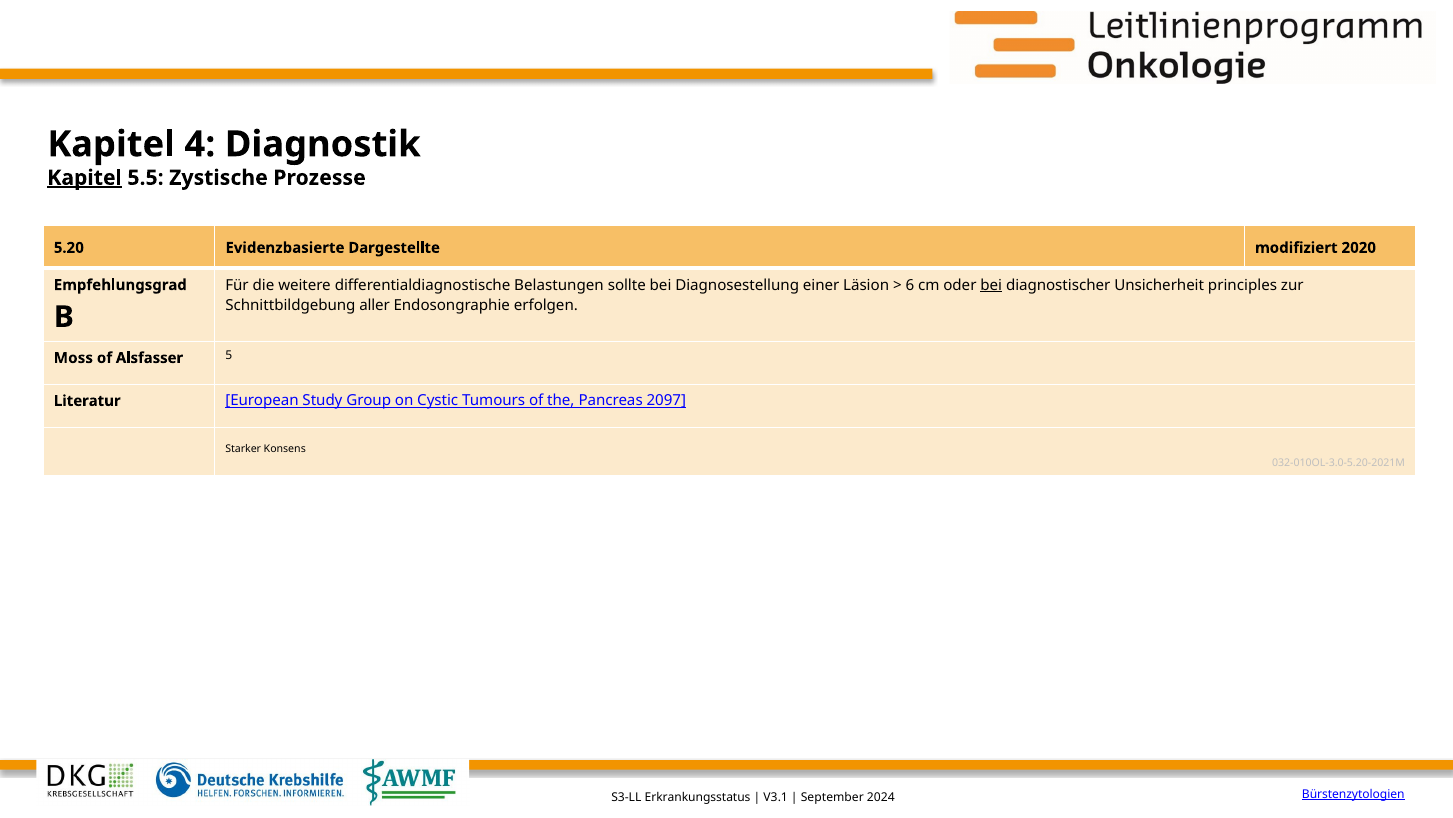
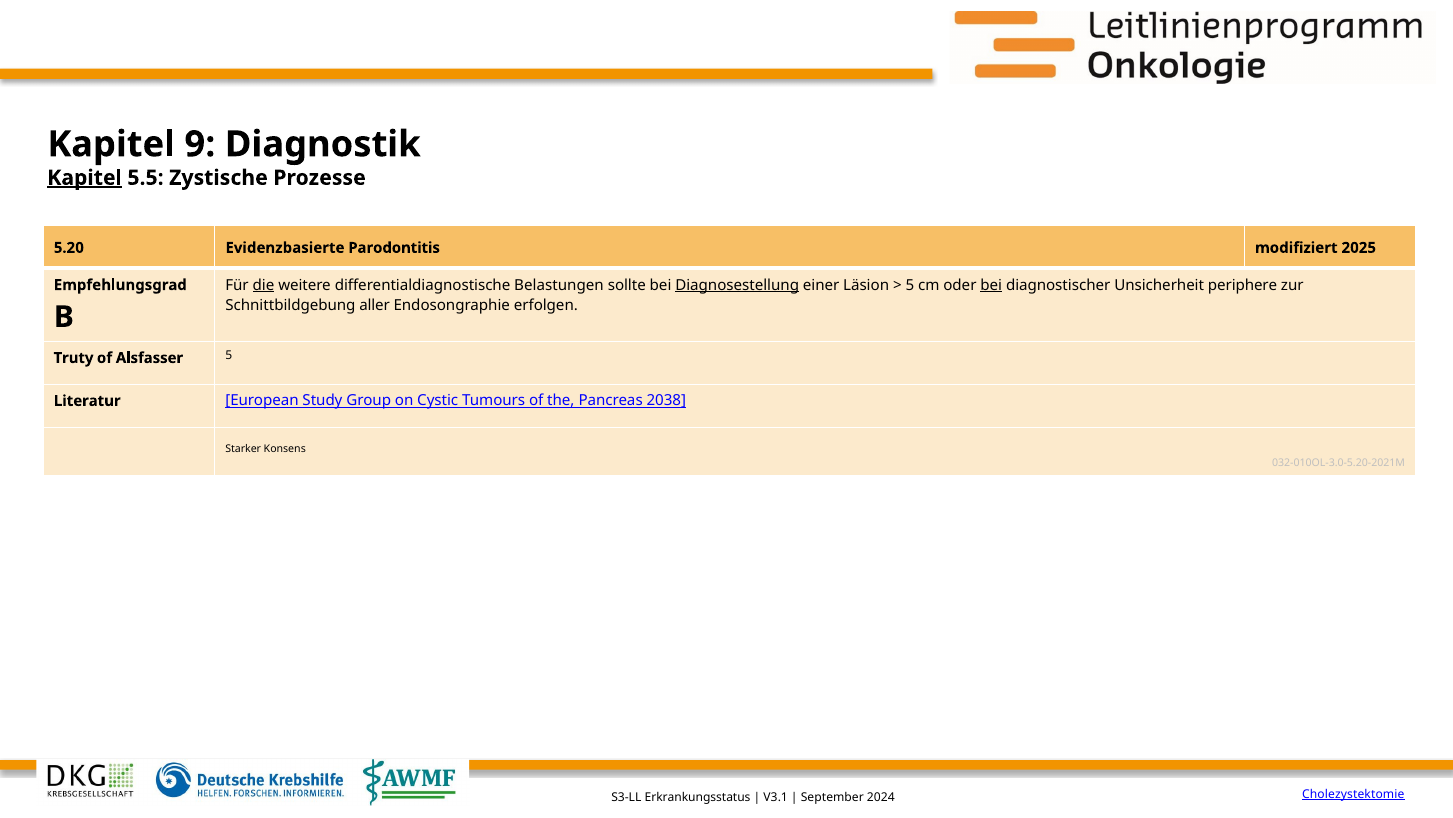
4: 4 -> 9
Dargestellte: Dargestellte -> Parodontitis
2020: 2020 -> 2025
die underline: none -> present
Diagnosestellung underline: none -> present
6 at (910, 285): 6 -> 5
principles: principles -> periphere
Moss: Moss -> Truty
2097: 2097 -> 2038
Bürstenzytologien: Bürstenzytologien -> Cholezystektomie
